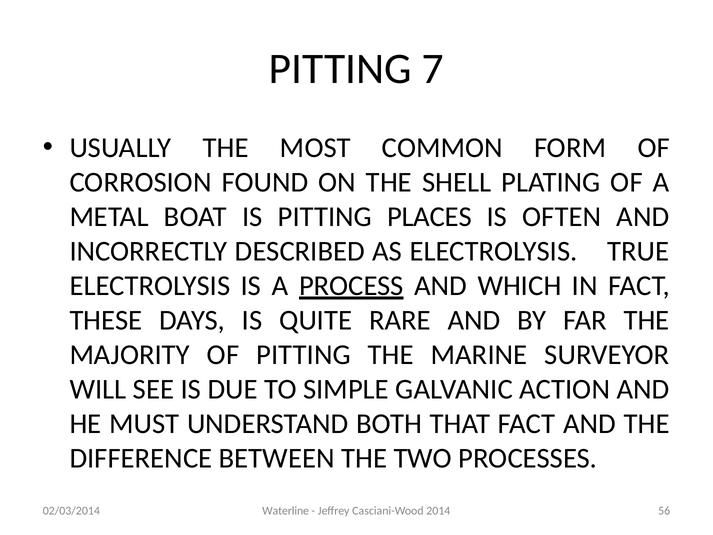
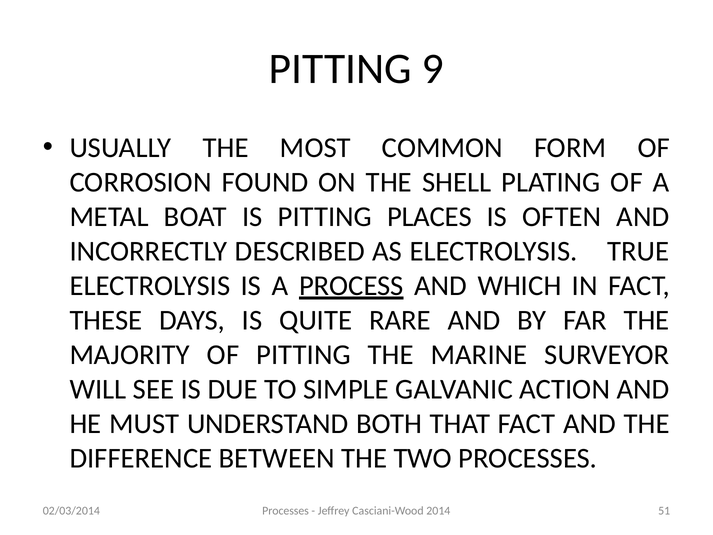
7: 7 -> 9
Waterline at (286, 511): Waterline -> Processes
56: 56 -> 51
